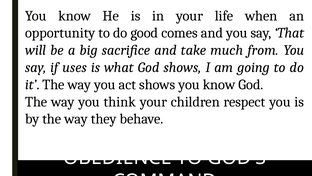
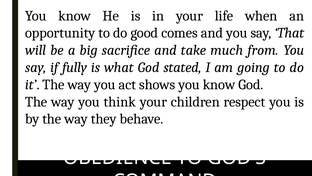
uses: uses -> fully
God shows: shows -> stated
